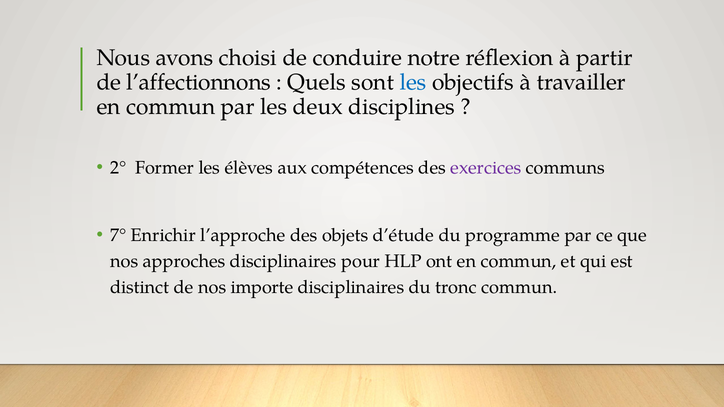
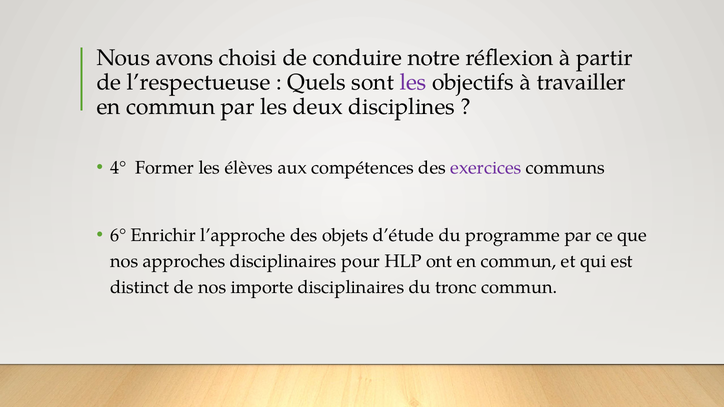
l’affectionnons: l’affectionnons -> l’respectueuse
les at (413, 82) colour: blue -> purple
2°: 2° -> 4°
7°: 7° -> 6°
